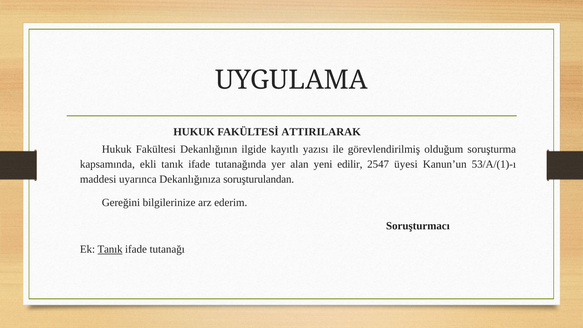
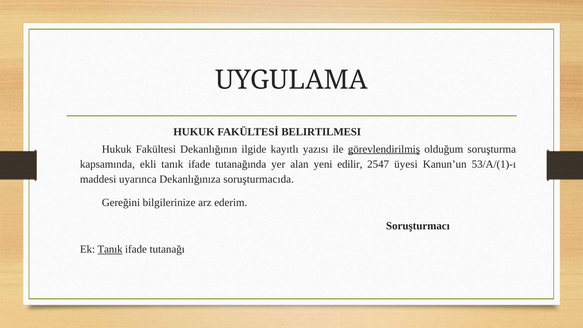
ATTIRILARAK: ATTIRILARAK -> BELIRTILMESI
görevlendirilmiş underline: none -> present
soruşturulandan: soruşturulandan -> soruşturmacıda
